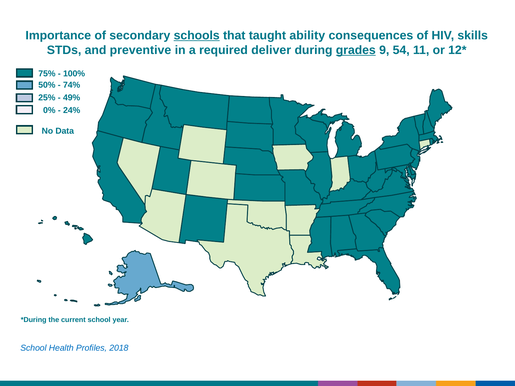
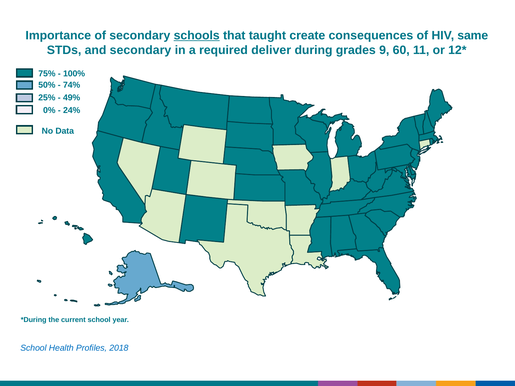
ability: ability -> create
skills: skills -> same
and preventive: preventive -> secondary
grades underline: present -> none
54: 54 -> 60
